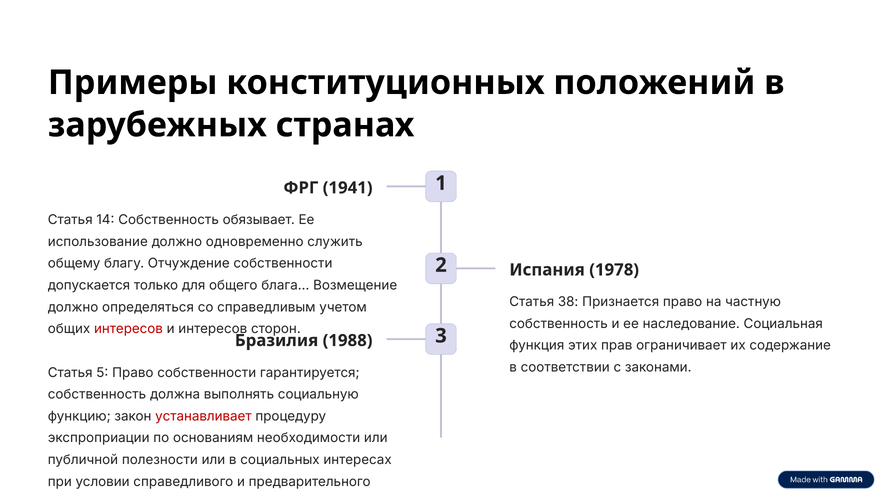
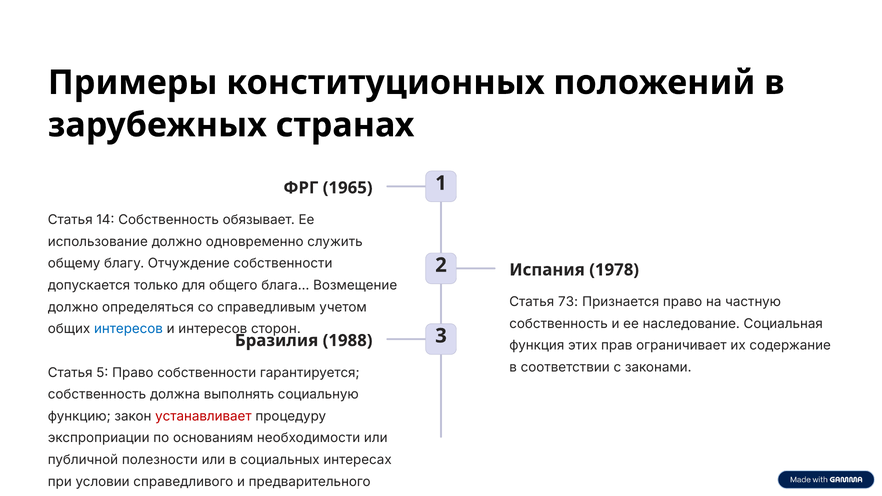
1941: 1941 -> 1965
38: 38 -> 73
интересов at (128, 329) colour: red -> blue
